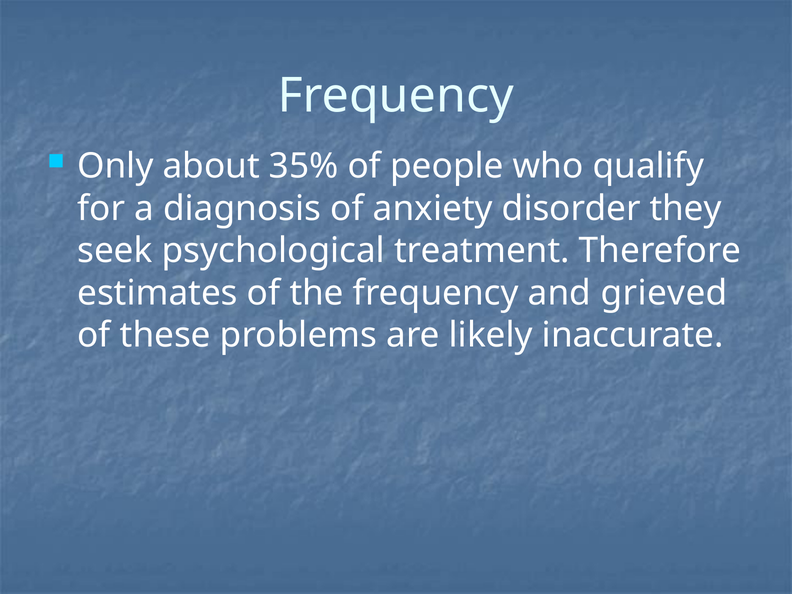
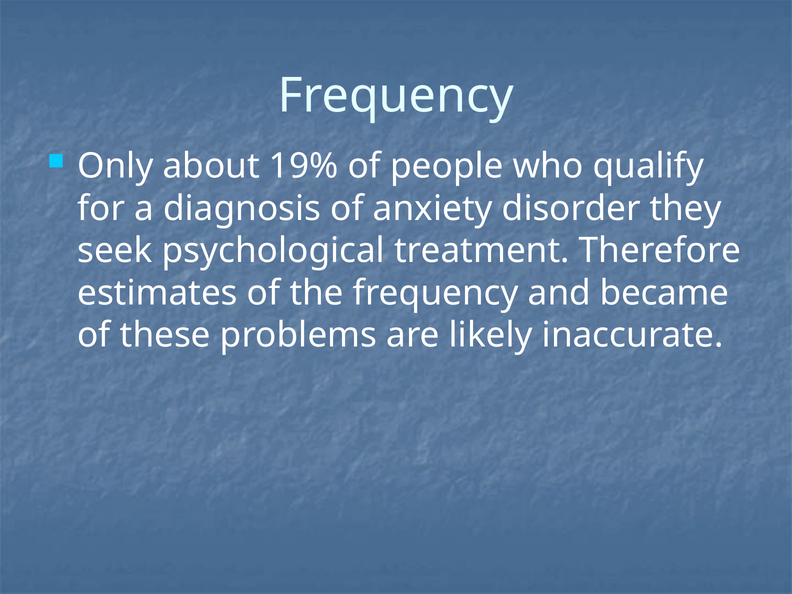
35%: 35% -> 19%
grieved: grieved -> became
